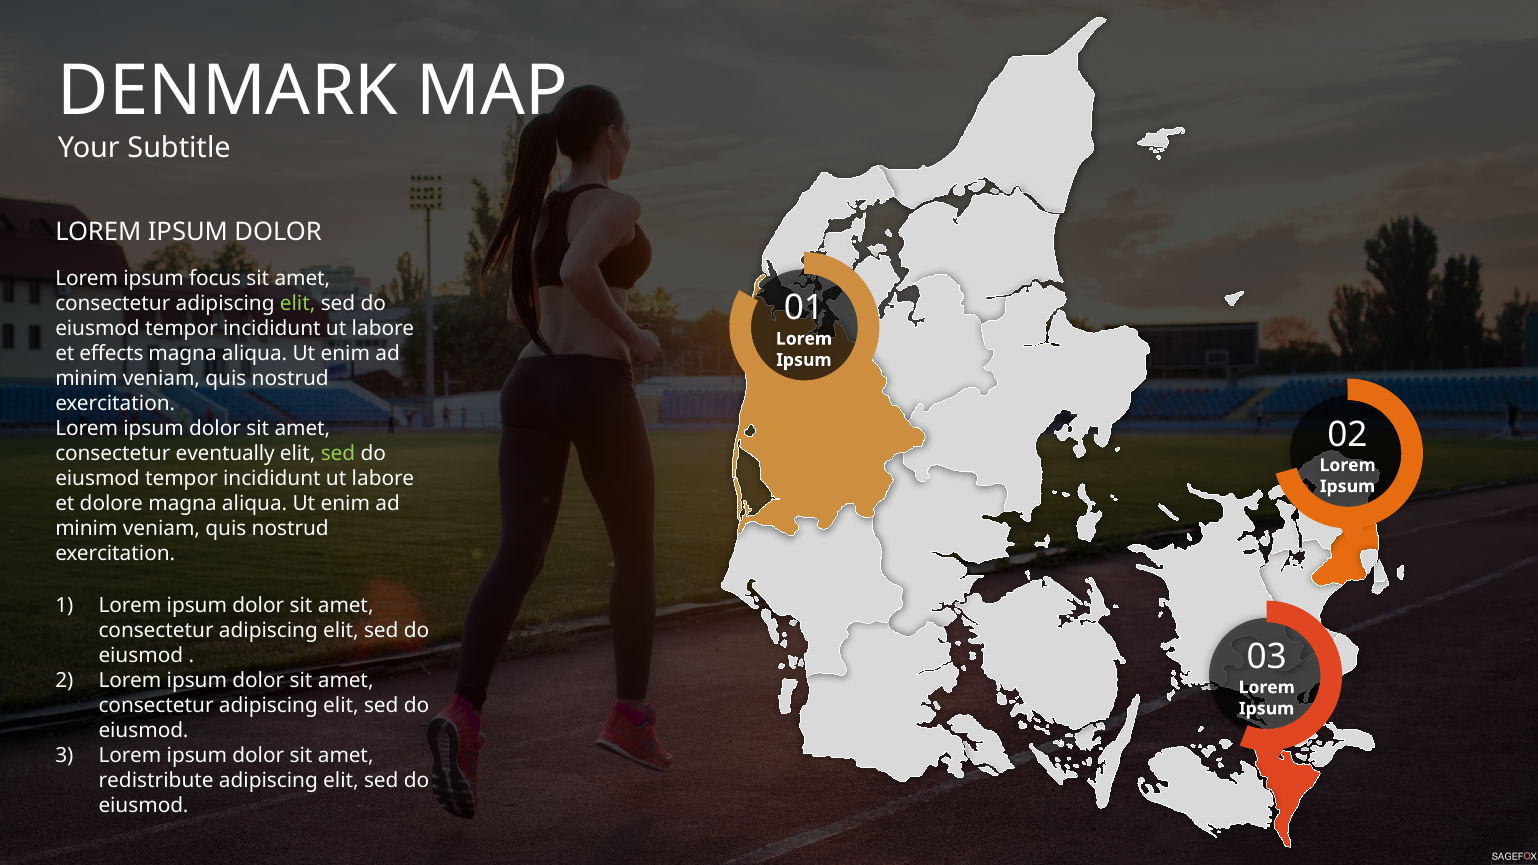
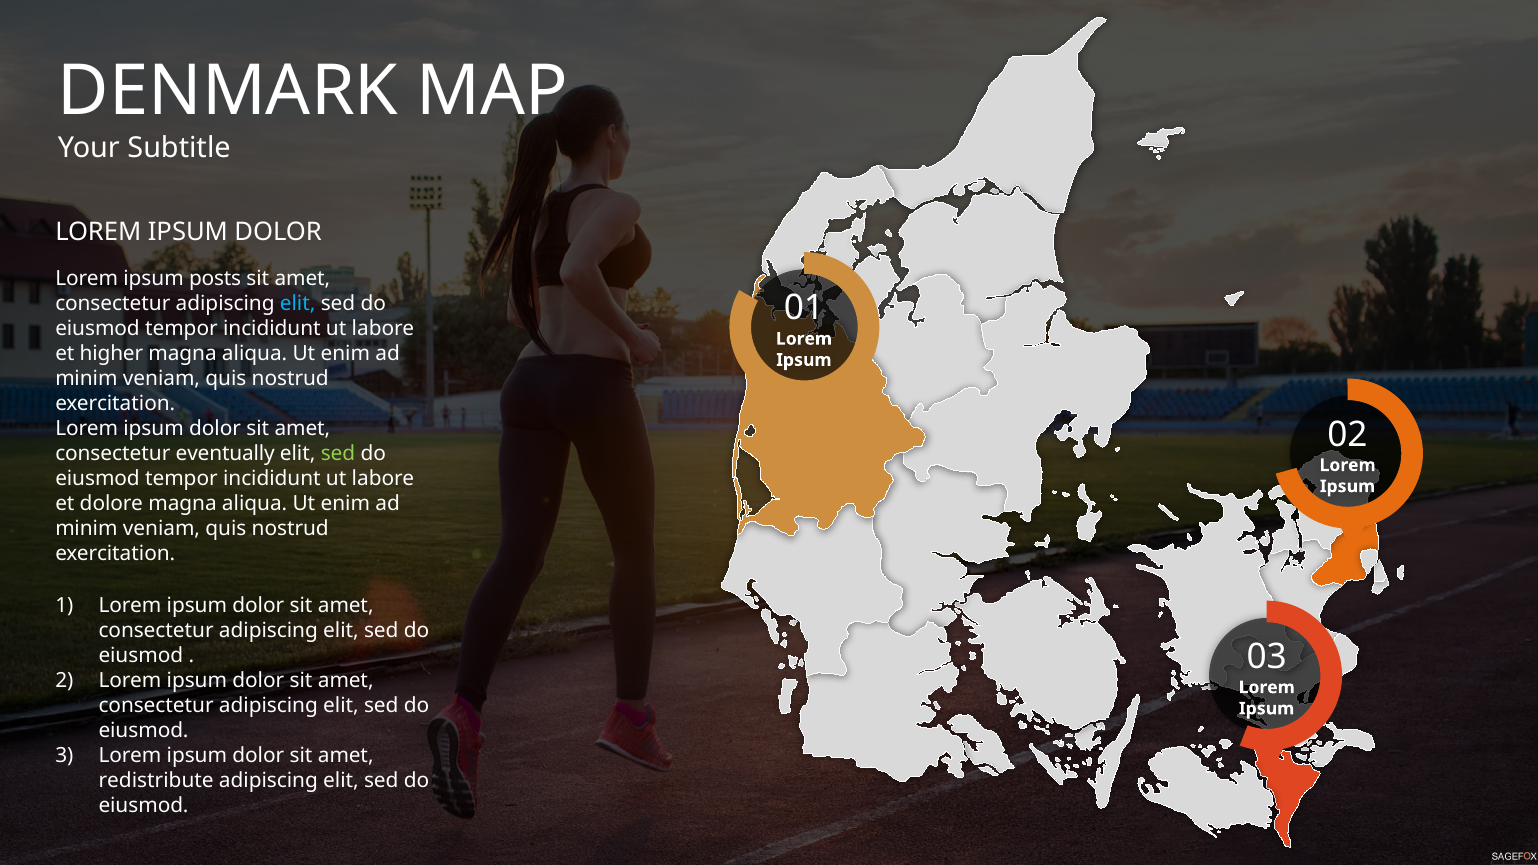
focus: focus -> posts
elit at (298, 303) colour: light green -> light blue
effects: effects -> higher
